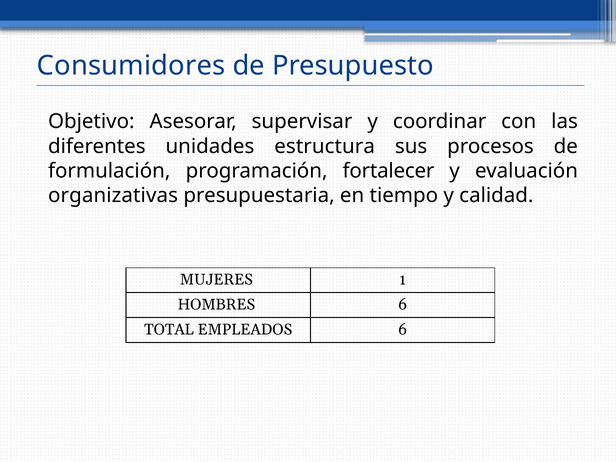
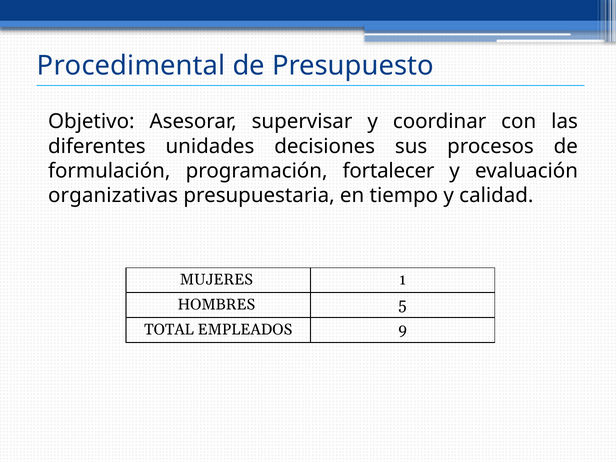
Consumidores: Consumidores -> Procedimental
estructura: estructura -> decisiones
HOMBRES 6: 6 -> 5
EMPLEADOS 6: 6 -> 9
